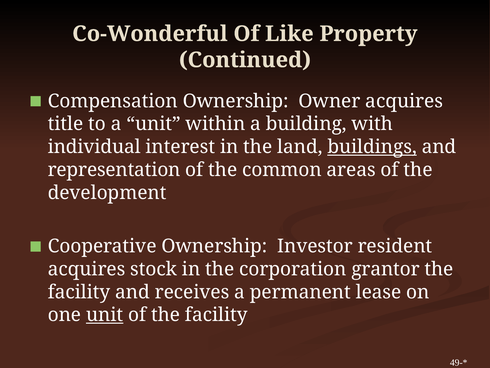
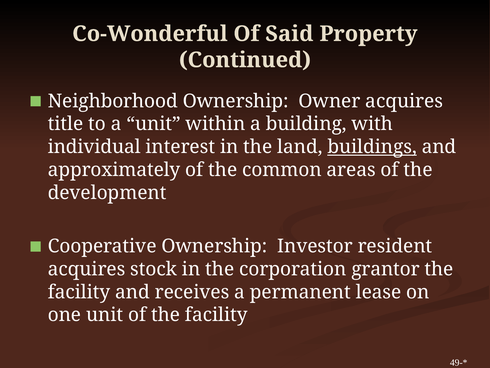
Like: Like -> Said
Compensation: Compensation -> Neighborhood
representation: representation -> approximately
unit at (105, 315) underline: present -> none
